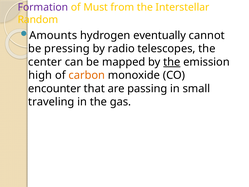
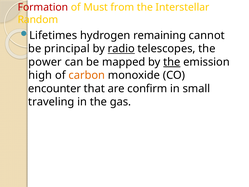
Formation colour: purple -> red
Amounts: Amounts -> Lifetimes
eventually: eventually -> remaining
pressing: pressing -> principal
radio underline: none -> present
center: center -> power
passing: passing -> confirm
